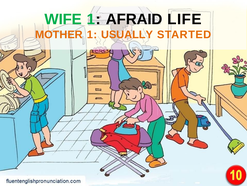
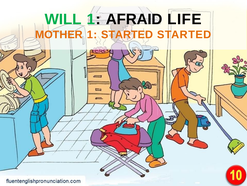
WIFE: WIFE -> WILL
1 USUALLY: USUALLY -> STARTED
